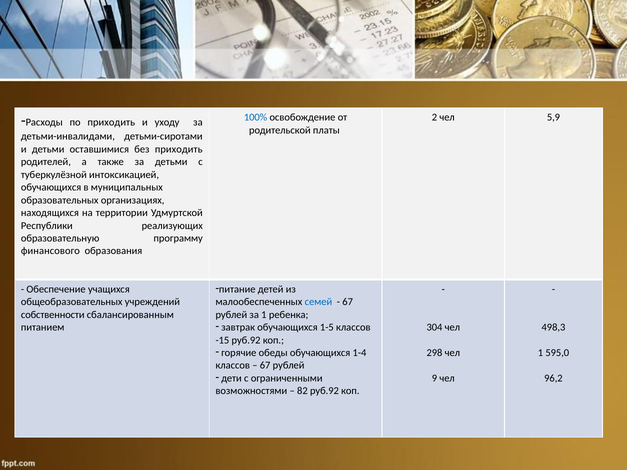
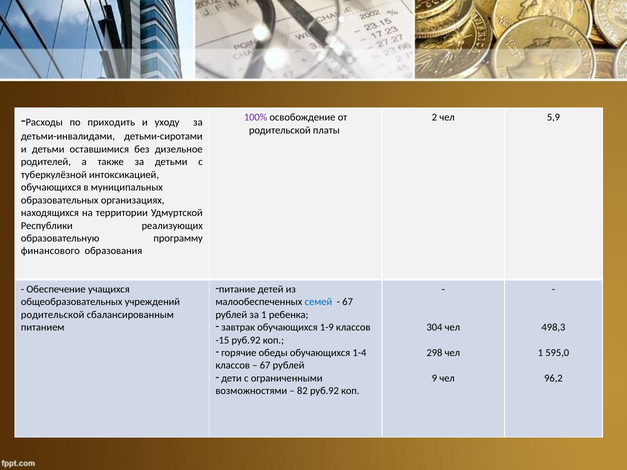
100% colour: blue -> purple
без приходить: приходить -> дизельное
собственности at (53, 315): собственности -> родительской
1-5: 1-5 -> 1-9
